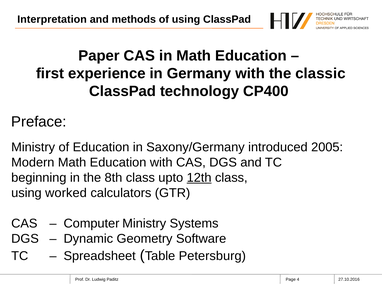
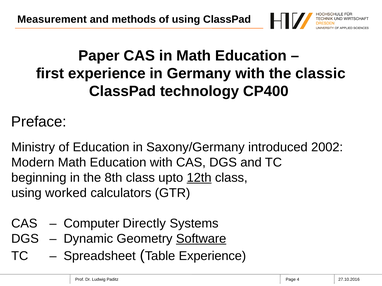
Interpretation: Interpretation -> Measurement
2005: 2005 -> 2002
Computer Ministry: Ministry -> Directly
Software underline: none -> present
Table Petersburg: Petersburg -> Experience
